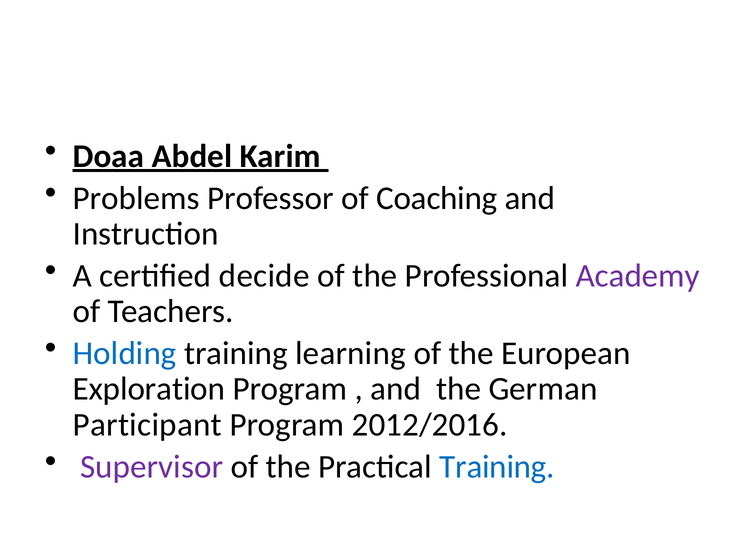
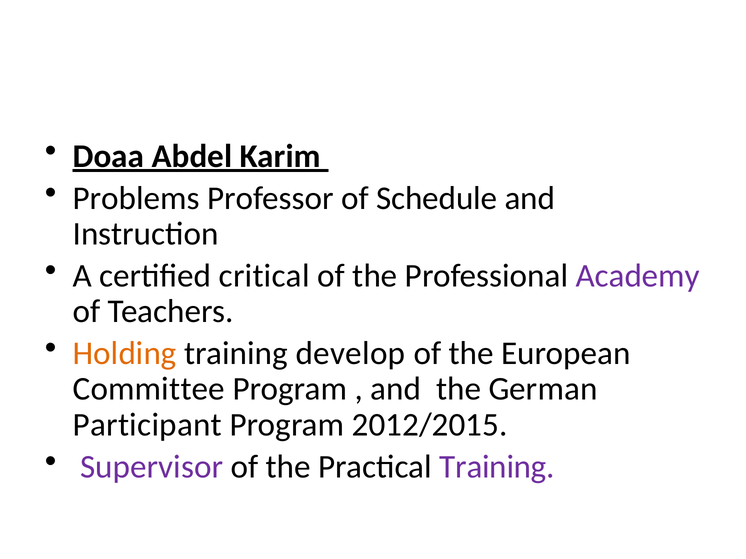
Coaching: Coaching -> Schedule
decide: decide -> critical
Holding colour: blue -> orange
learning: learning -> develop
Exploration: Exploration -> Committee
2012/2016: 2012/2016 -> 2012/2015
Training at (497, 467) colour: blue -> purple
